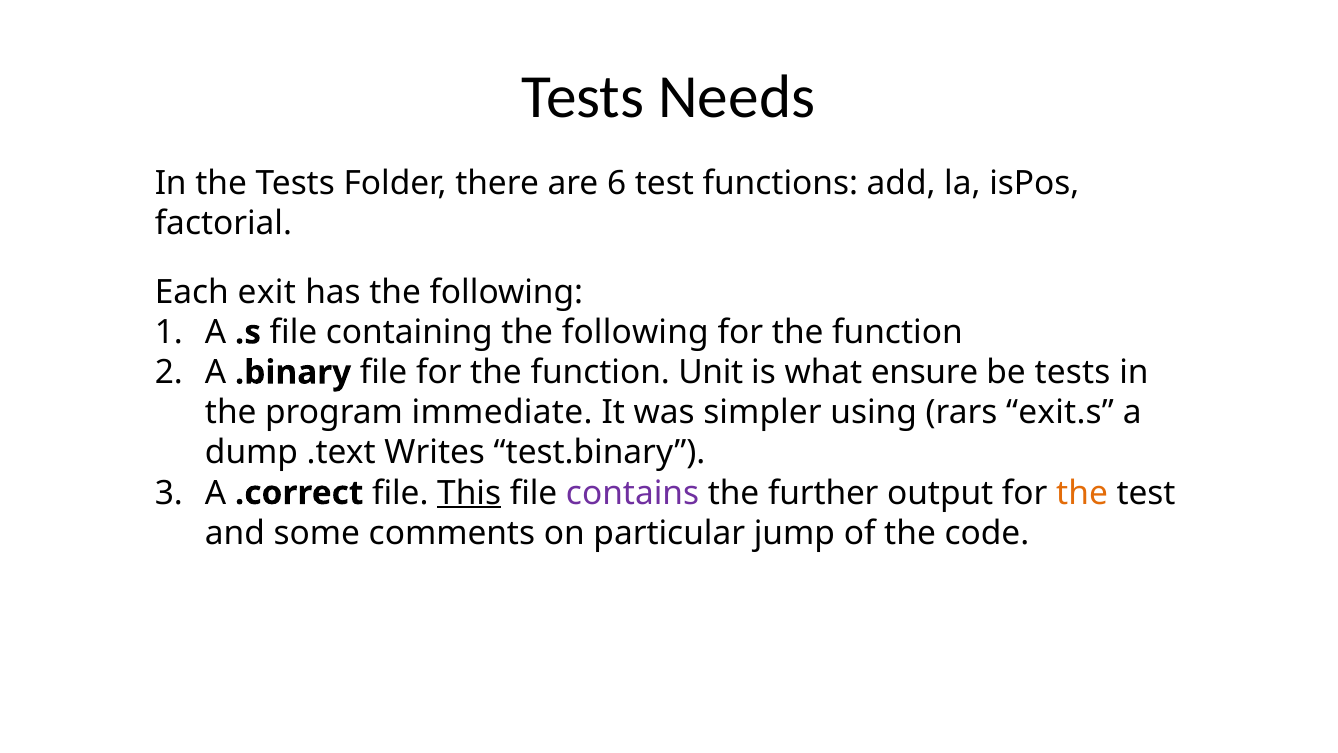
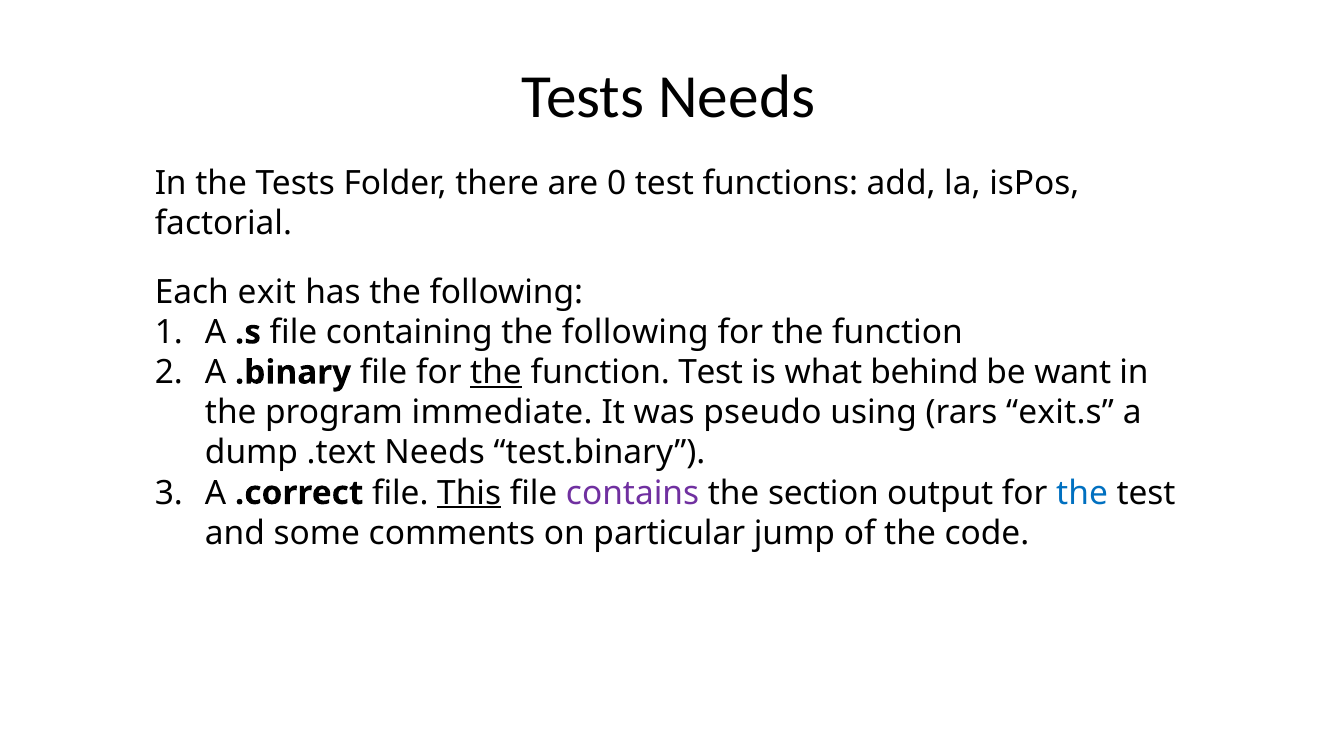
6: 6 -> 0
the at (496, 372) underline: none -> present
function Unit: Unit -> Test
ensure: ensure -> behind
be tests: tests -> want
simpler: simpler -> pseudo
.text Writes: Writes -> Needs
further: further -> section
the at (1082, 493) colour: orange -> blue
